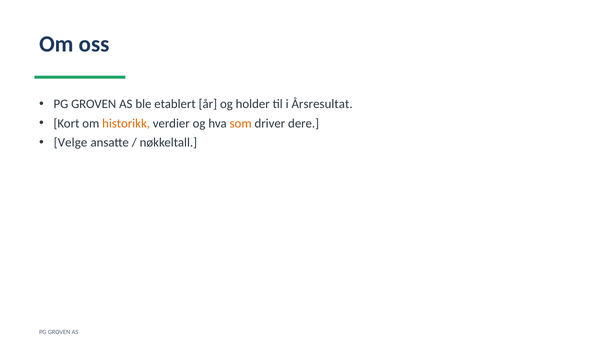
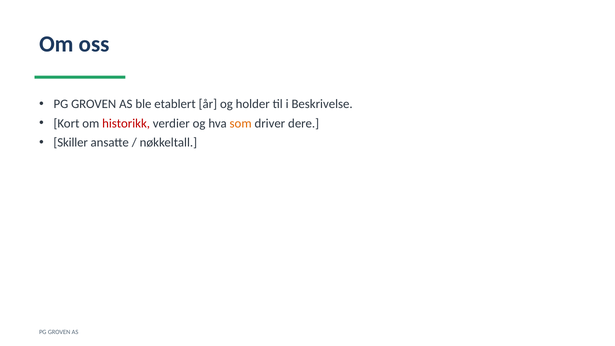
Årsresultat: Årsresultat -> Beskrivelse
historikk colour: orange -> red
Velge: Velge -> Skiller
